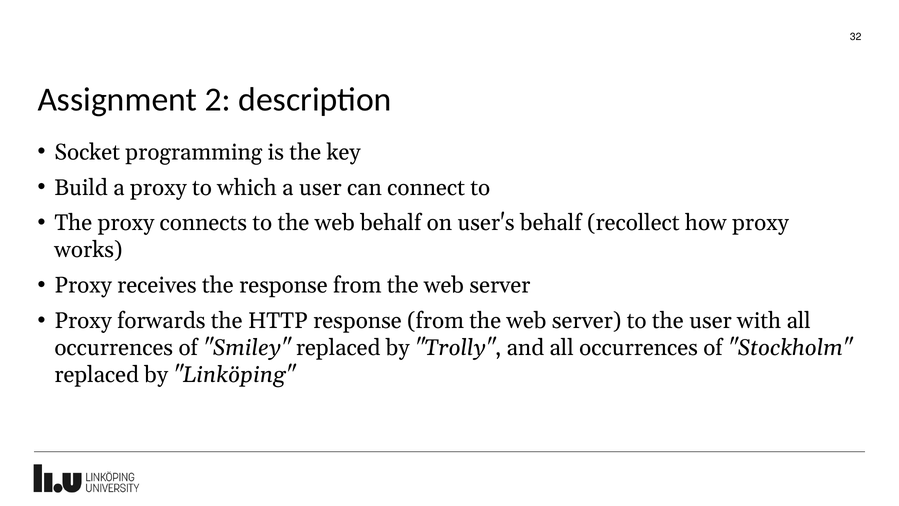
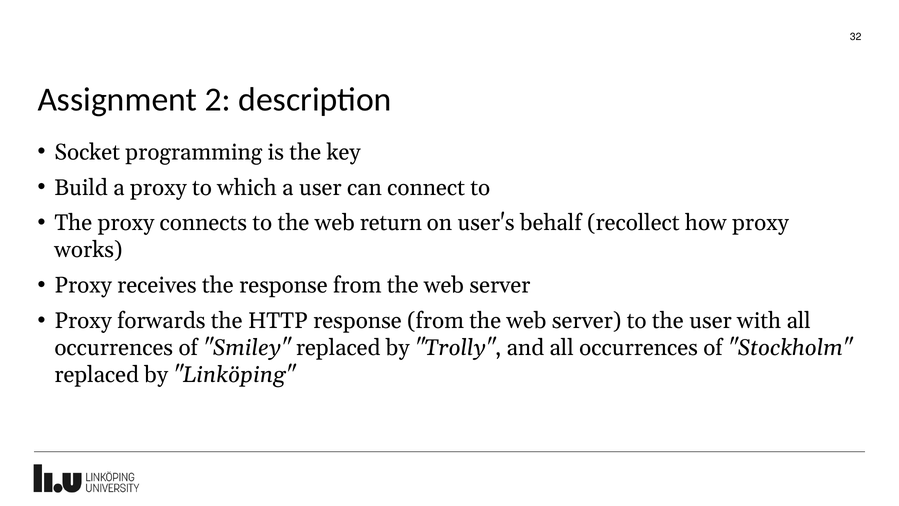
web behalf: behalf -> return
